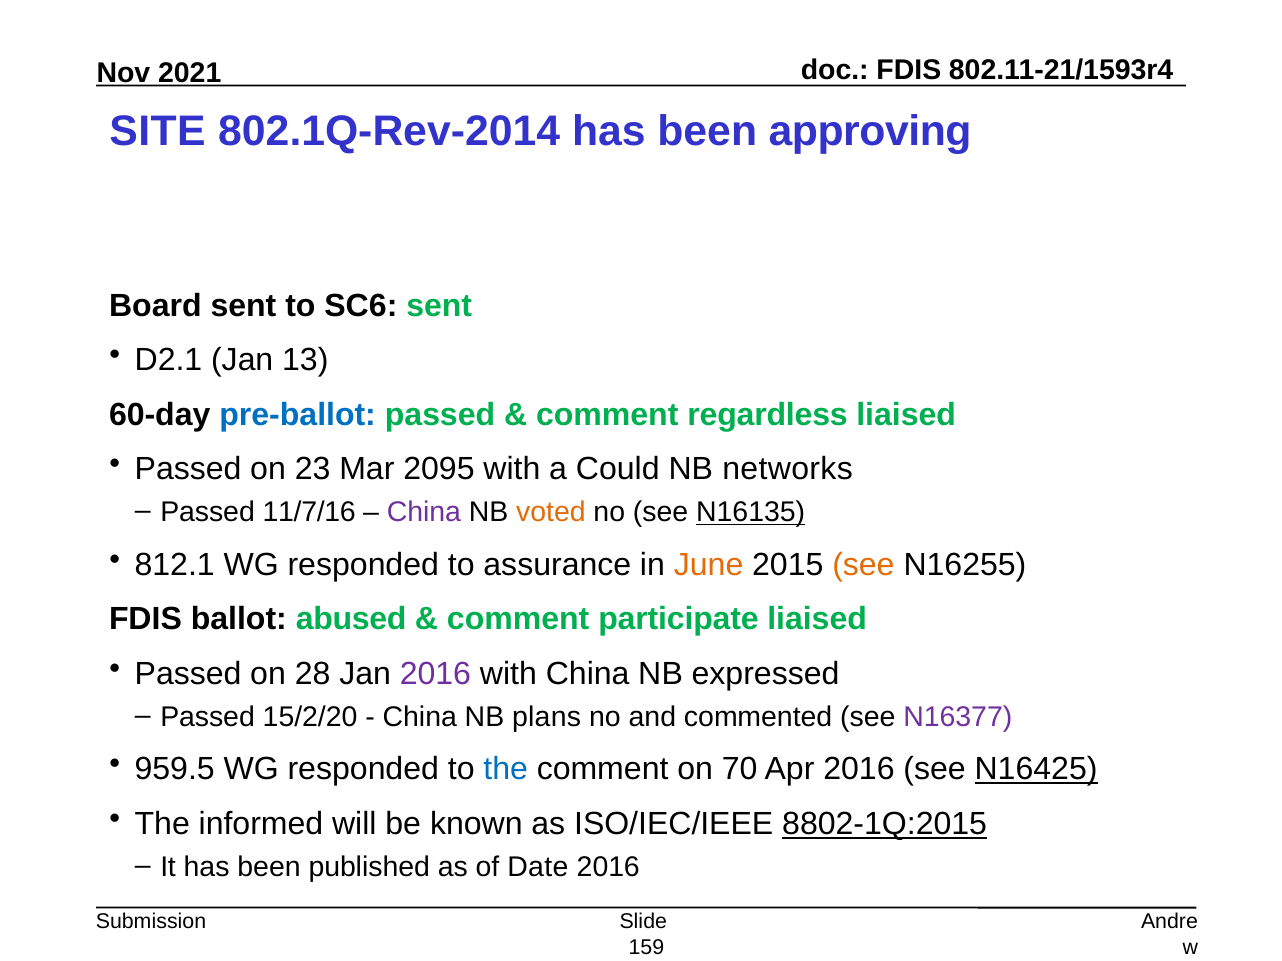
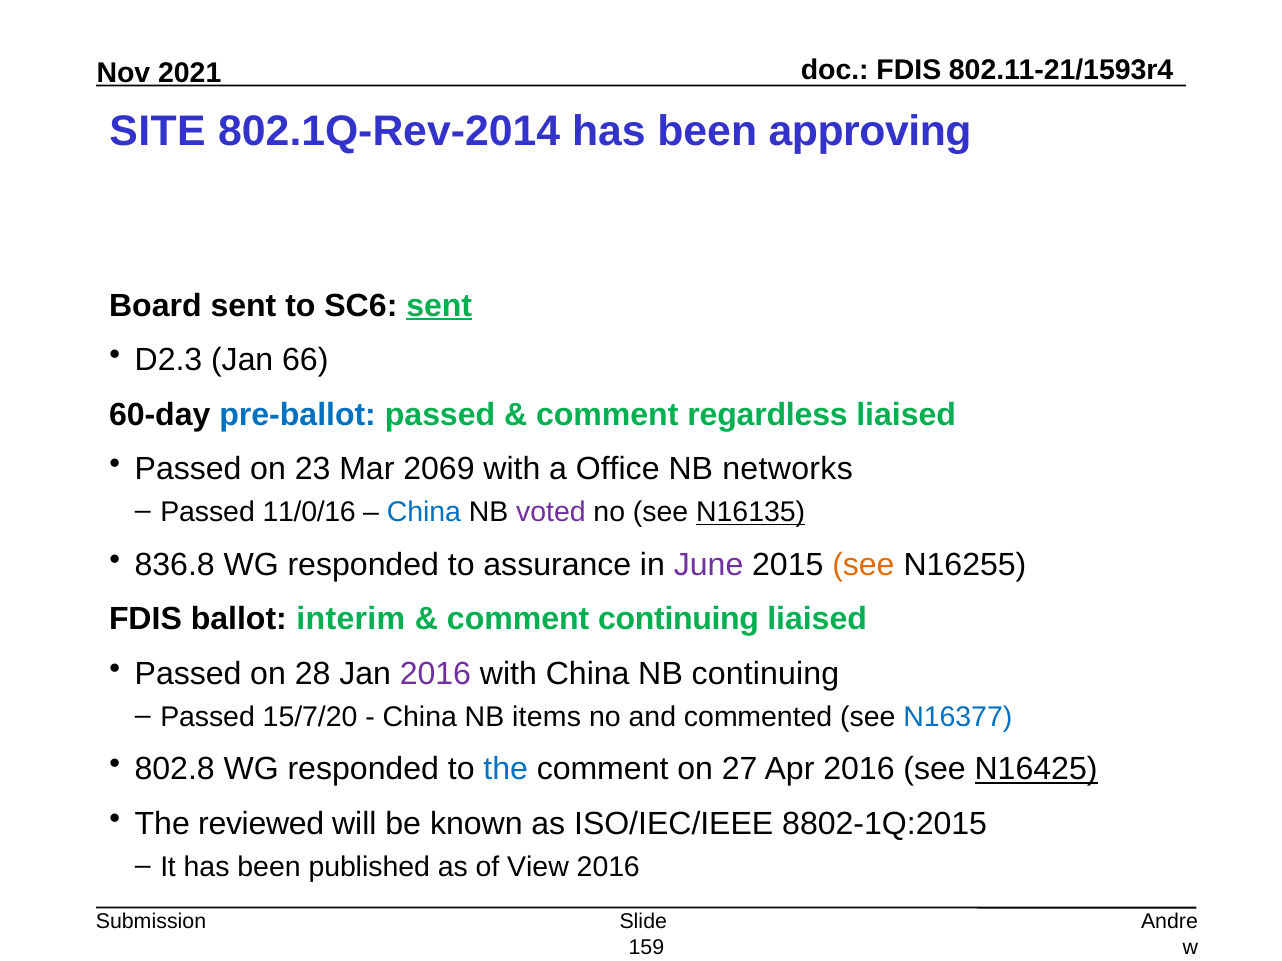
sent at (439, 306) underline: none -> present
D2.1: D2.1 -> D2.3
13: 13 -> 66
2095: 2095 -> 2069
Could: Could -> Office
11/7/16: 11/7/16 -> 11/0/16
China at (424, 512) colour: purple -> blue
voted colour: orange -> purple
812.1: 812.1 -> 836.8
June colour: orange -> purple
abused: abused -> interim
comment participate: participate -> continuing
NB expressed: expressed -> continuing
15/2/20: 15/2/20 -> 15/7/20
plans: plans -> items
N16377 colour: purple -> blue
959.5: 959.5 -> 802.8
70: 70 -> 27
informed: informed -> reviewed
8802-1Q:2015 underline: present -> none
Date: Date -> View
